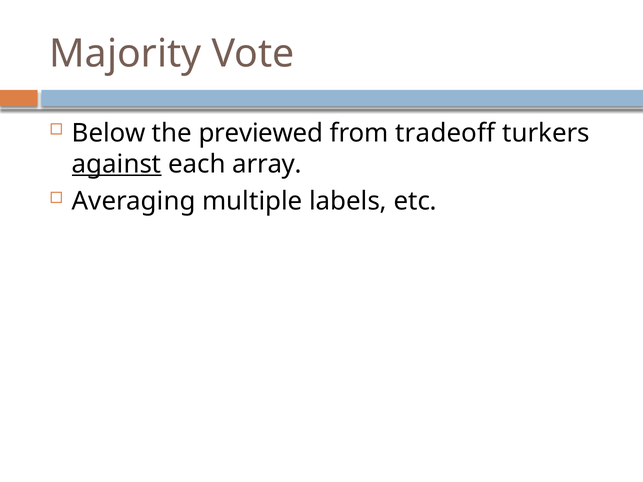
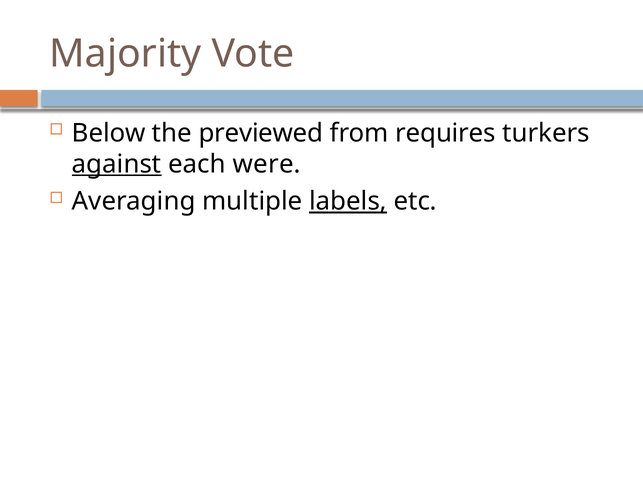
tradeoff: tradeoff -> requires
array: array -> were
labels underline: none -> present
